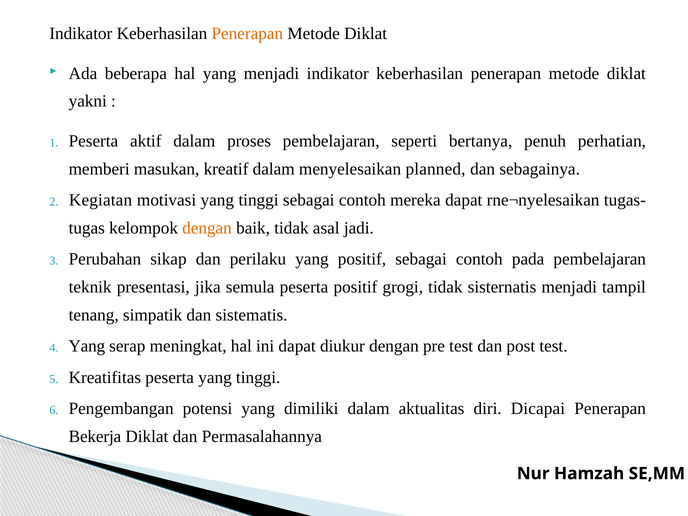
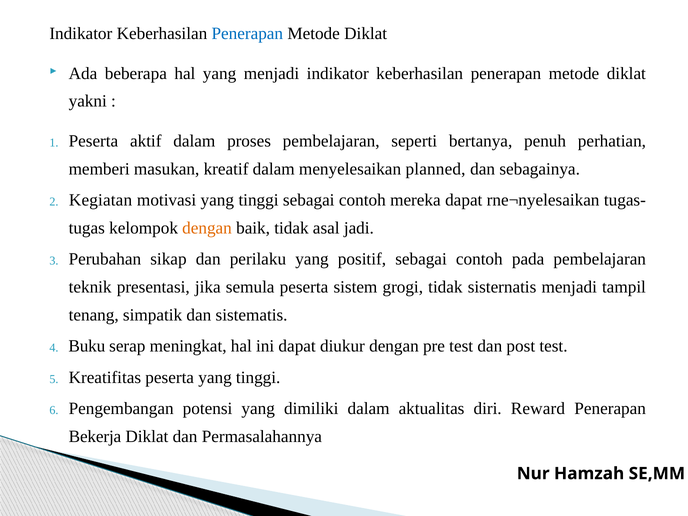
Penerapan at (247, 34) colour: orange -> blue
peserta positif: positif -> sistem
Yang at (87, 346): Yang -> Buku
Dicapai: Dicapai -> Reward
